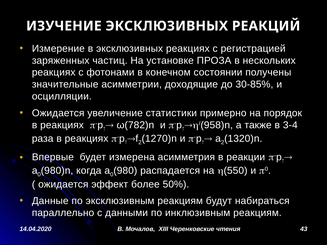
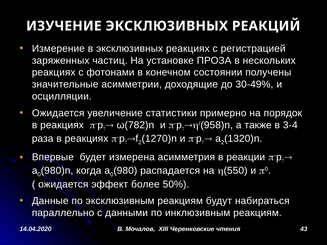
30-85%: 30-85% -> 30-49%
